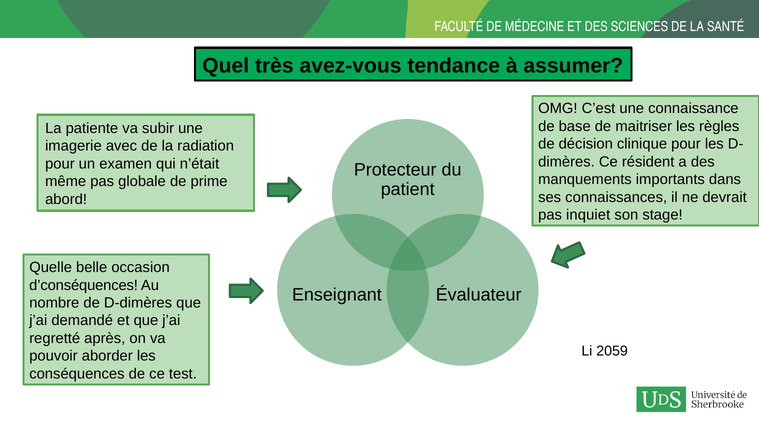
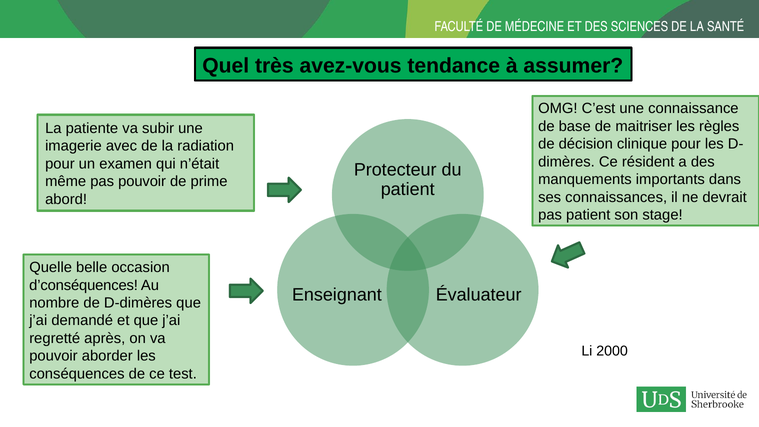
pas globale: globale -> pouvoir
pas inquiet: inquiet -> patient
2059: 2059 -> 2000
